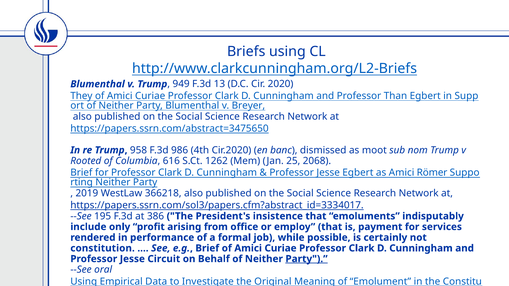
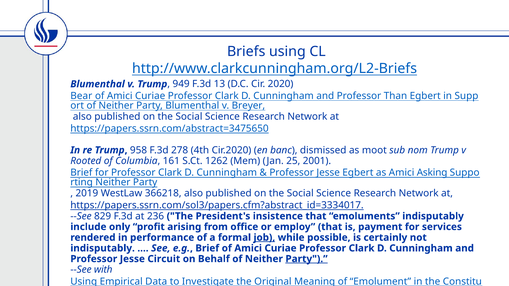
They: They -> Bear
986: 986 -> 278
616: 616 -> 161
2068: 2068 -> 2001
Römer: Römer -> Asking
195: 195 -> 829
386: 386 -> 236
job underline: none -> present
constitution at (103, 248): constitution -> indisputably
oral: oral -> with
